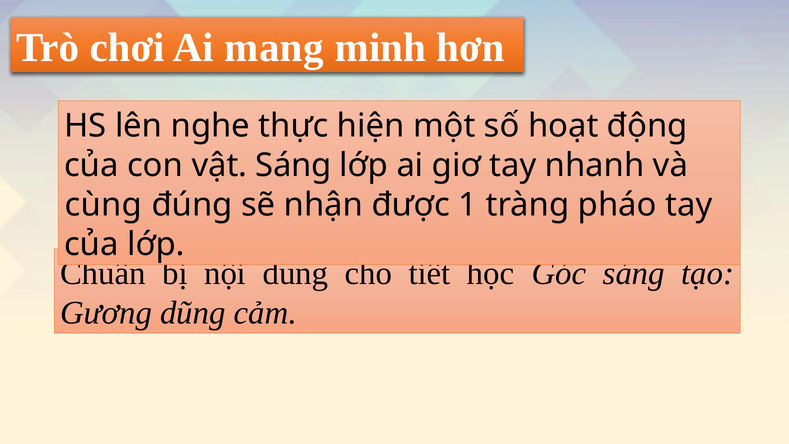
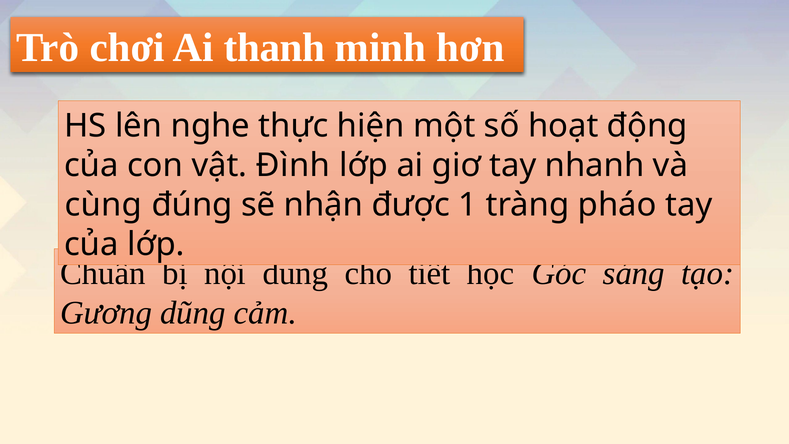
mang: mang -> thanh
vật Sáng: Sáng -> Đình
